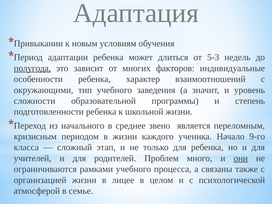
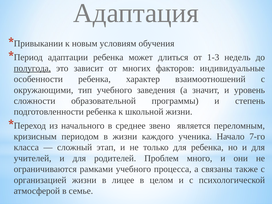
5-3: 5-3 -> 1-3
9-го: 9-го -> 7-го
они underline: present -> none
